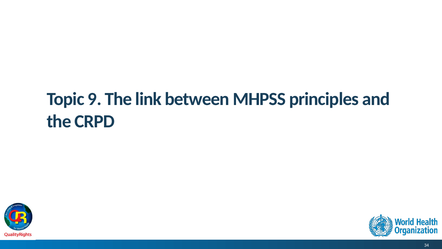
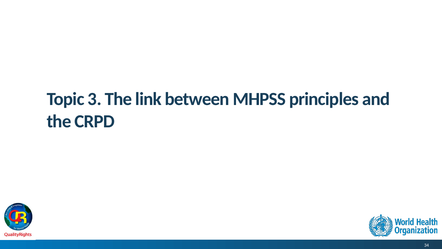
9: 9 -> 3
